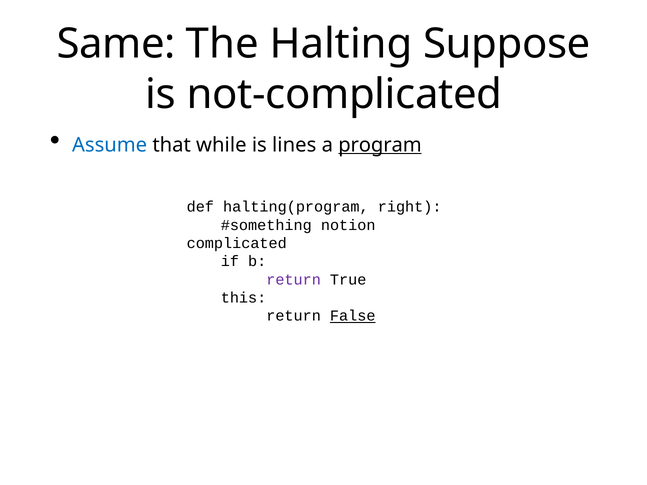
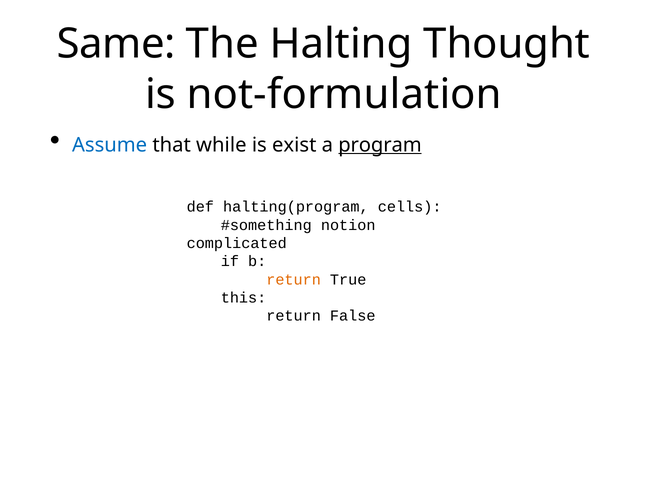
Suppose: Suppose -> Thought
not-complicated: not-complicated -> not-formulation
lines: lines -> exist
right: right -> cells
return at (294, 280) colour: purple -> orange
False underline: present -> none
